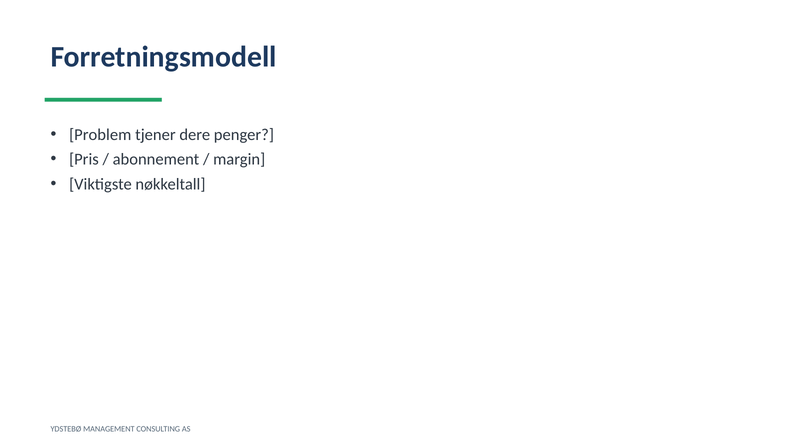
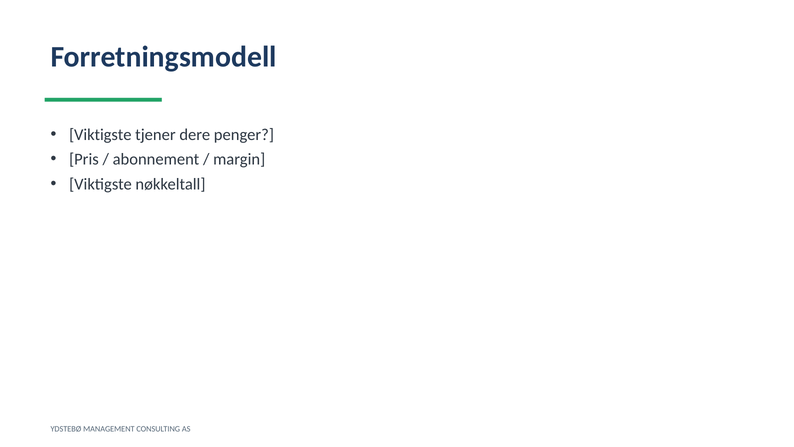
Problem at (100, 134): Problem -> Viktigste
